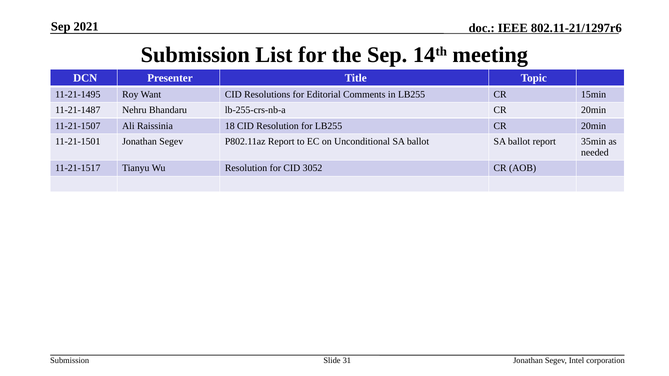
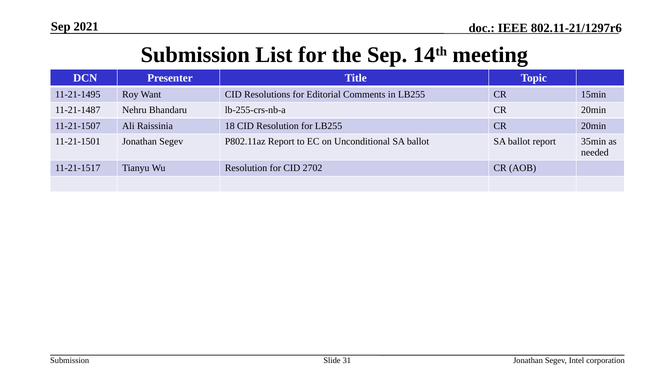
3052: 3052 -> 2702
